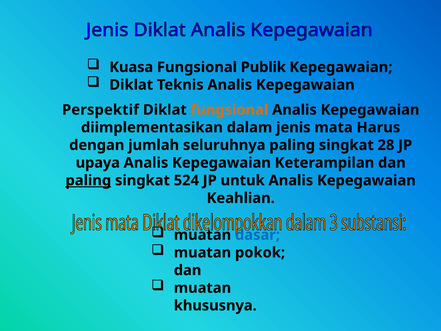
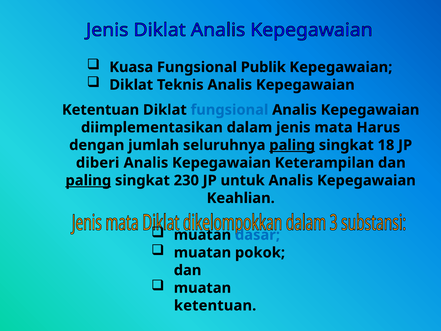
Perspektif at (100, 110): Perspektif -> Ketentuan
fungsional at (229, 110) colour: orange -> blue
paling at (292, 145) underline: none -> present
28: 28 -> 18
upaya: upaya -> diberi
524: 524 -> 230
khususnya at (215, 305): khususnya -> ketentuan
